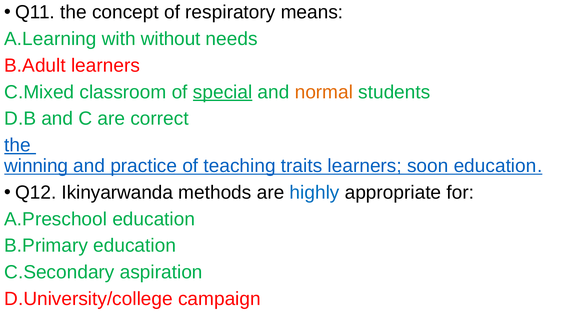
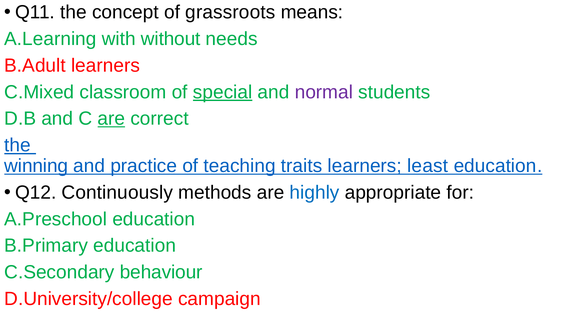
respiratory: respiratory -> grassroots
normal colour: orange -> purple
are at (111, 119) underline: none -> present
soon: soon -> least
Ikinyarwanda: Ikinyarwanda -> Continuously
aspiration: aspiration -> behaviour
